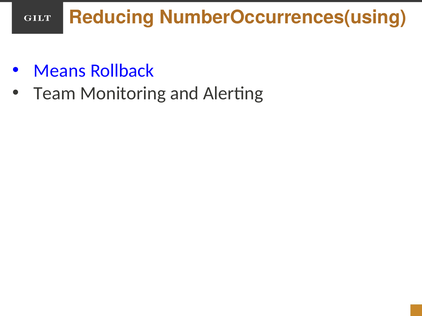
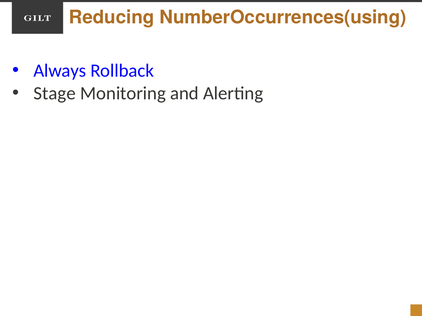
Means: Means -> Always
Team: Team -> Stage
